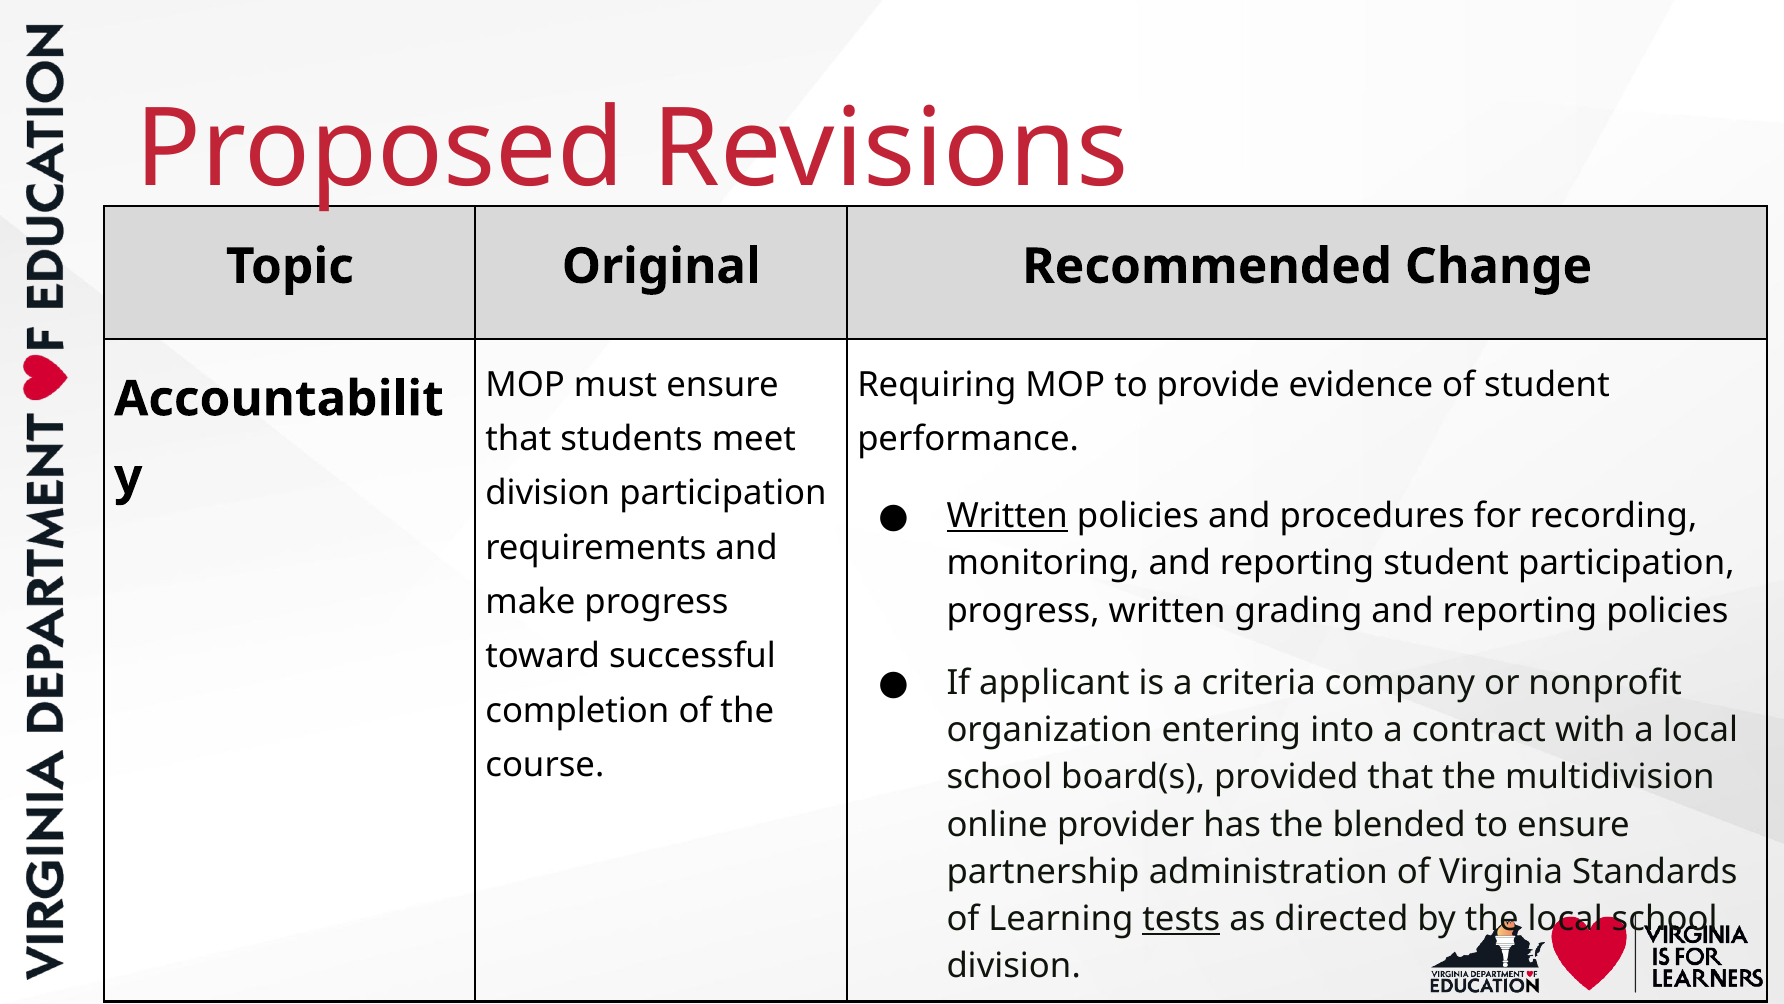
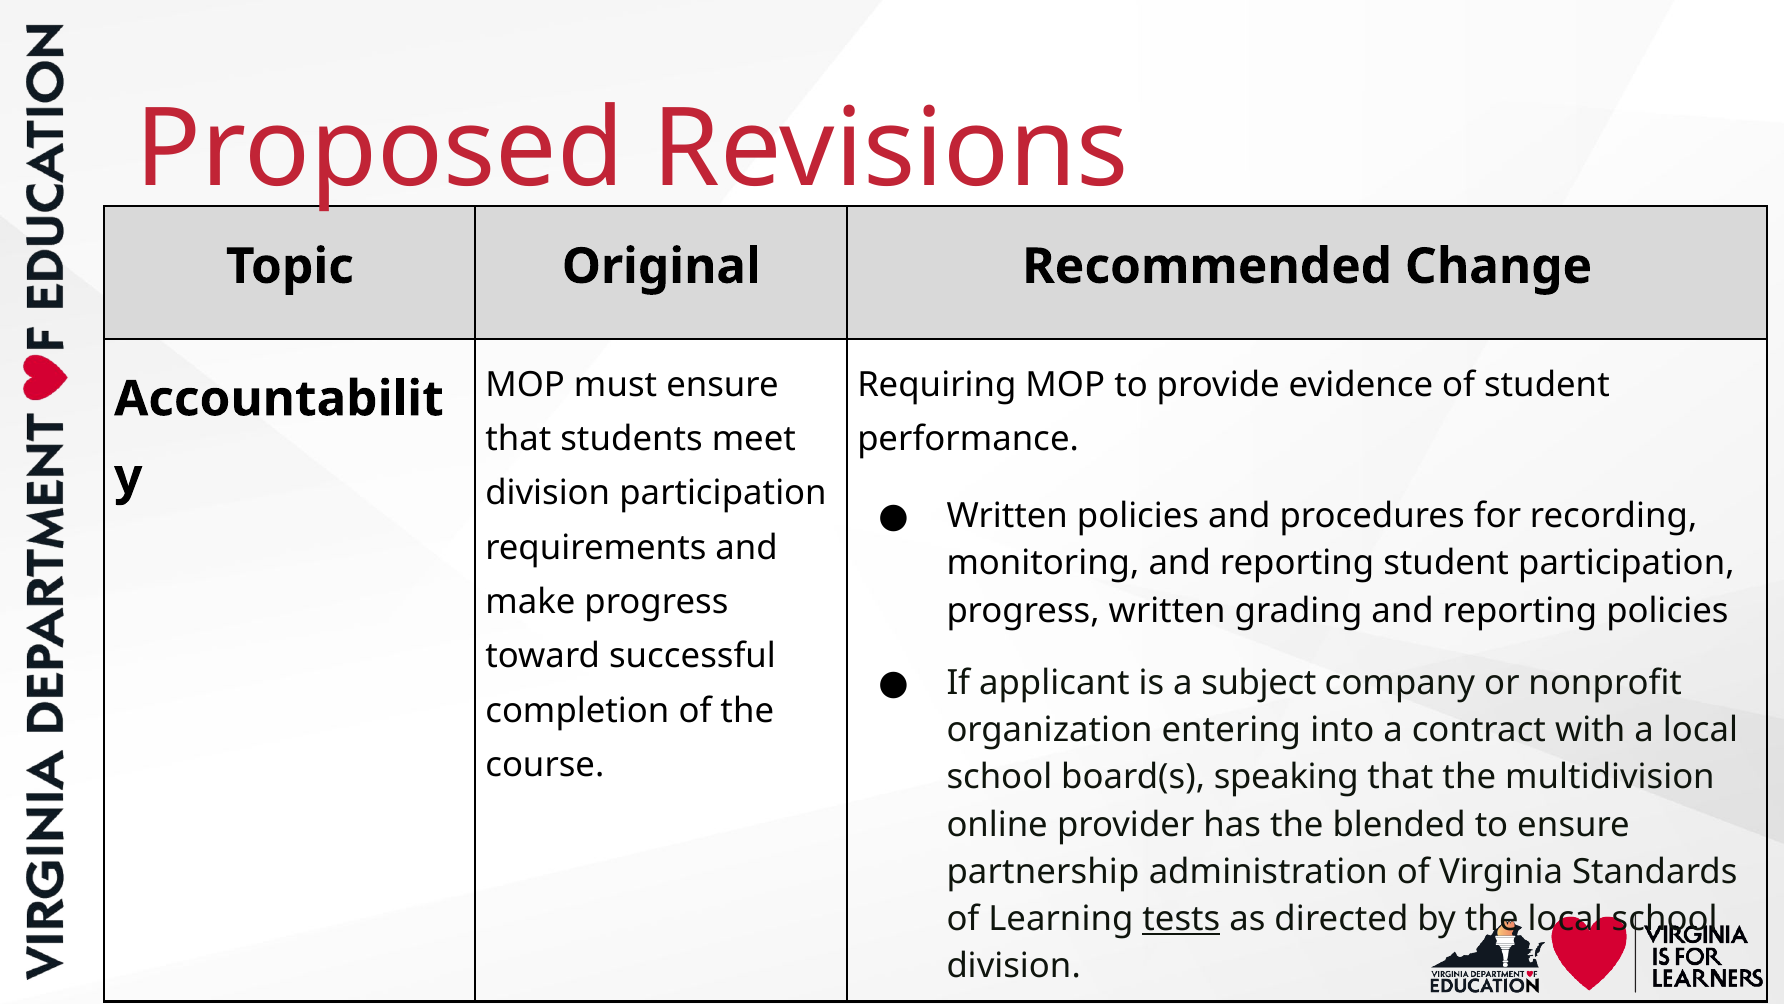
Written at (1007, 516) underline: present -> none
criteria: criteria -> subject
provided: provided -> speaking
